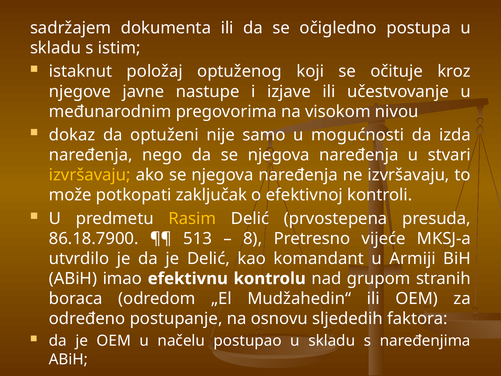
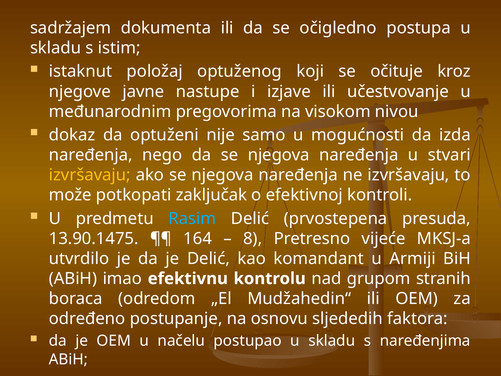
Rasim colour: yellow -> light blue
86.18.7900: 86.18.7900 -> 13.90.1475
513: 513 -> 164
